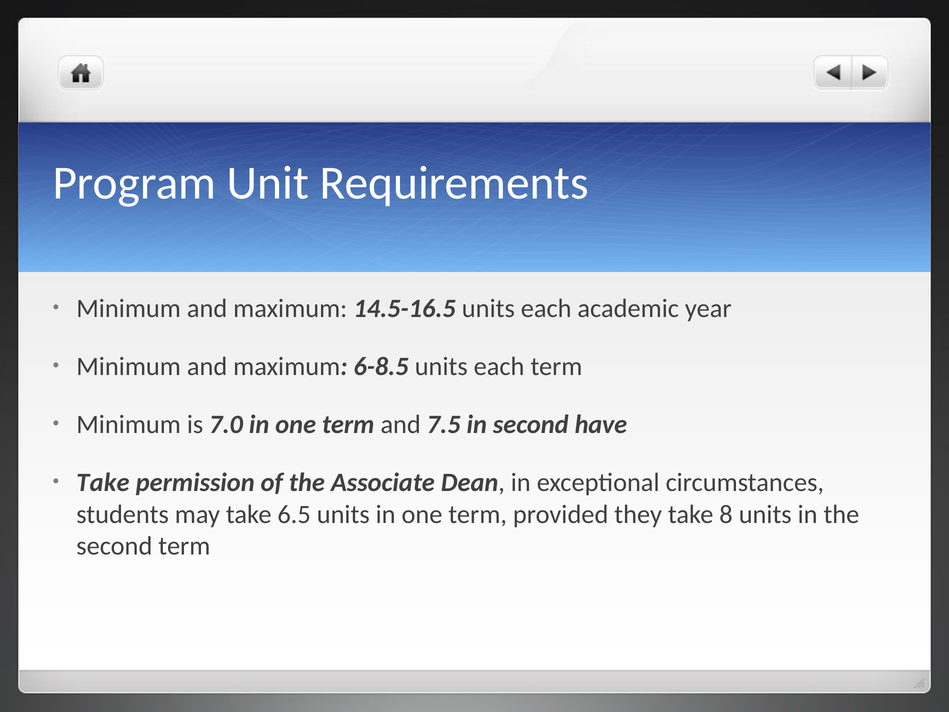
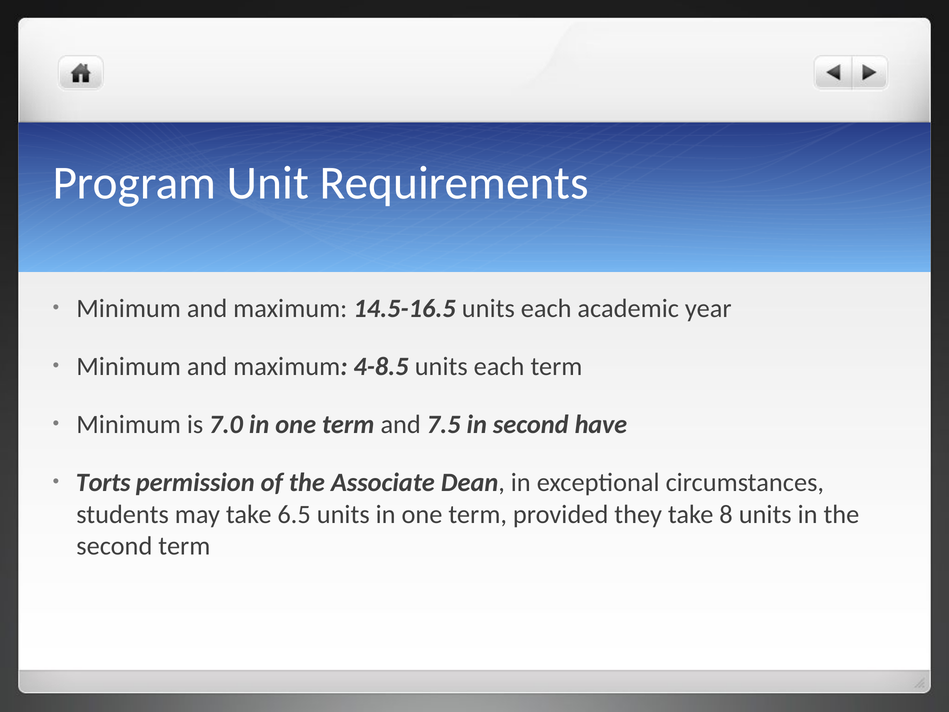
6-8.5: 6-8.5 -> 4-8.5
Take at (103, 483): Take -> Torts
